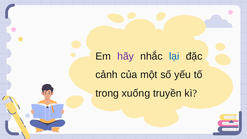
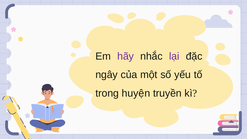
lại colour: blue -> purple
cảnh: cảnh -> ngây
xuống: xuống -> huyện
